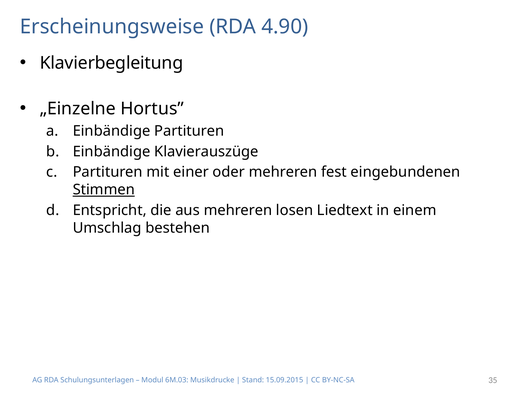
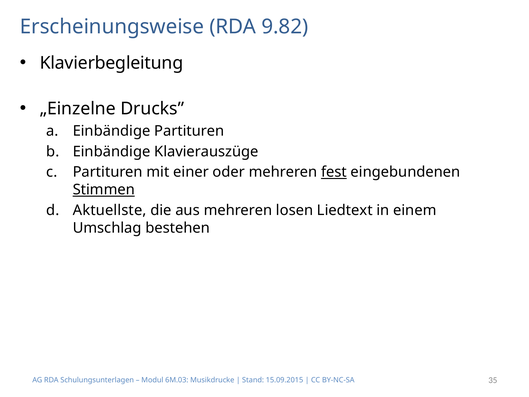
4.90: 4.90 -> 9.82
Hortus: Hortus -> Drucks
fest underline: none -> present
Entspricht: Entspricht -> Aktuellste
